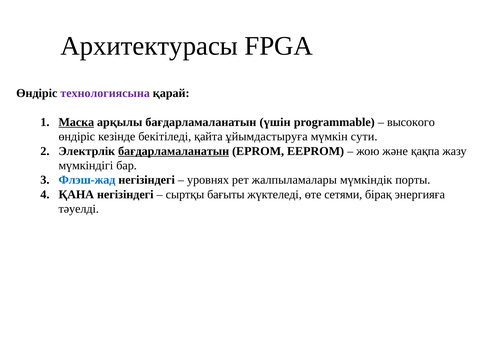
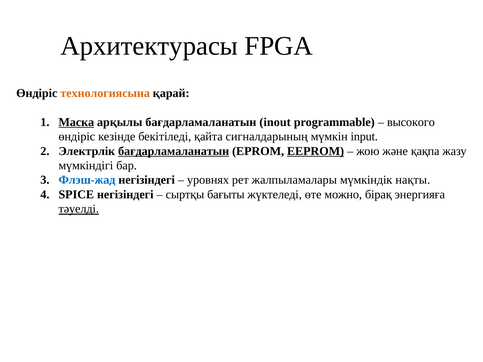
технологиясына colour: purple -> orange
үшін: үшін -> inout
ұйымдастыруға: ұйымдастыруға -> сигналдарының
сути: сути -> input
EEPROM underline: none -> present
порты: порты -> нақты
ҚАНА: ҚАНА -> SPICE
сетями: сетями -> можно
тәуелді underline: none -> present
